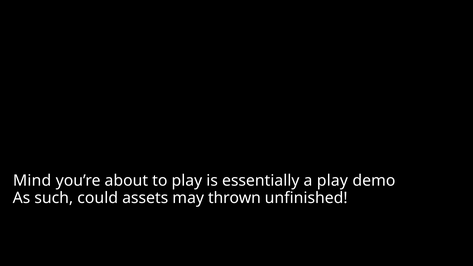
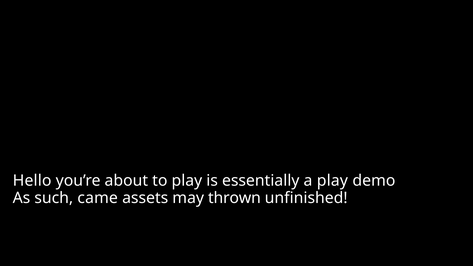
Mind: Mind -> Hello
could: could -> came
